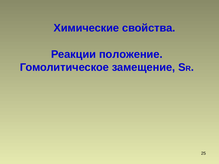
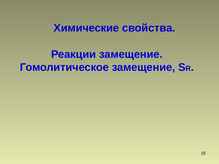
Реакции положение: положение -> замещение
